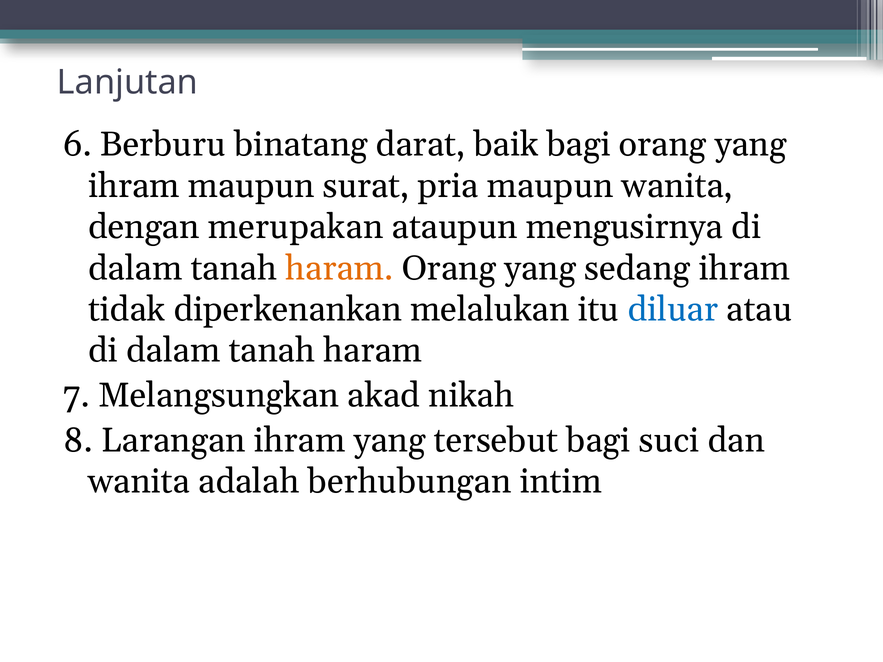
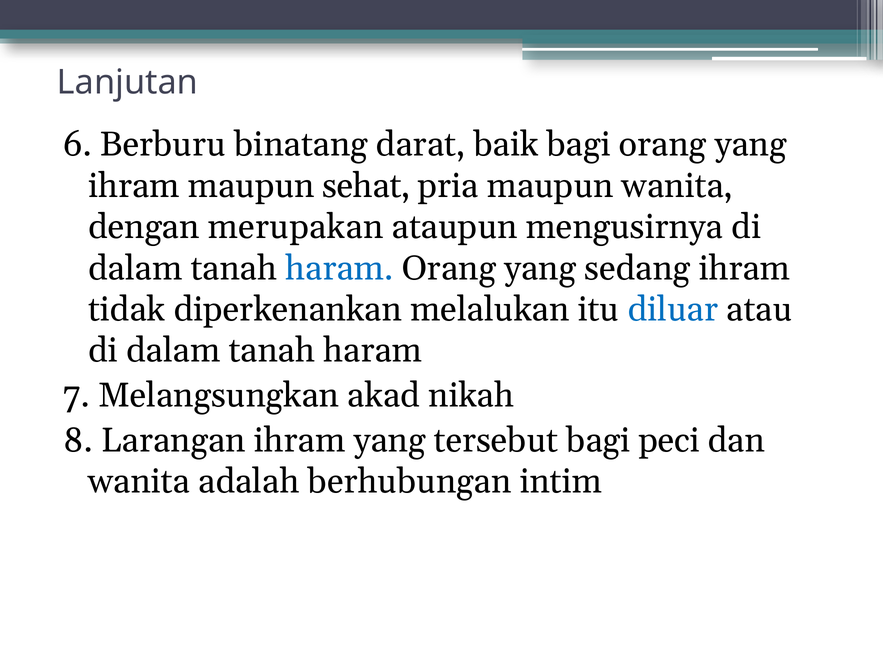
surat: surat -> sehat
haram at (339, 268) colour: orange -> blue
suci: suci -> peci
